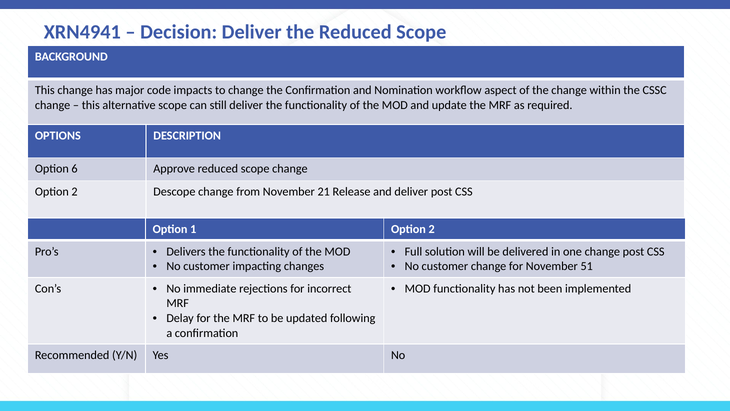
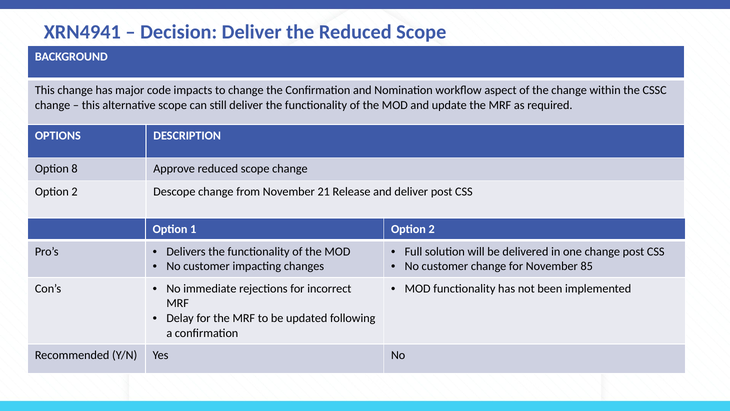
6: 6 -> 8
51: 51 -> 85
